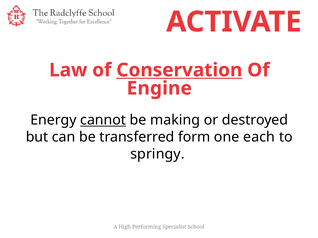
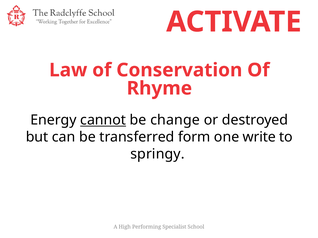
Conservation underline: present -> none
Engine: Engine -> Rhyme
making: making -> change
each: each -> write
